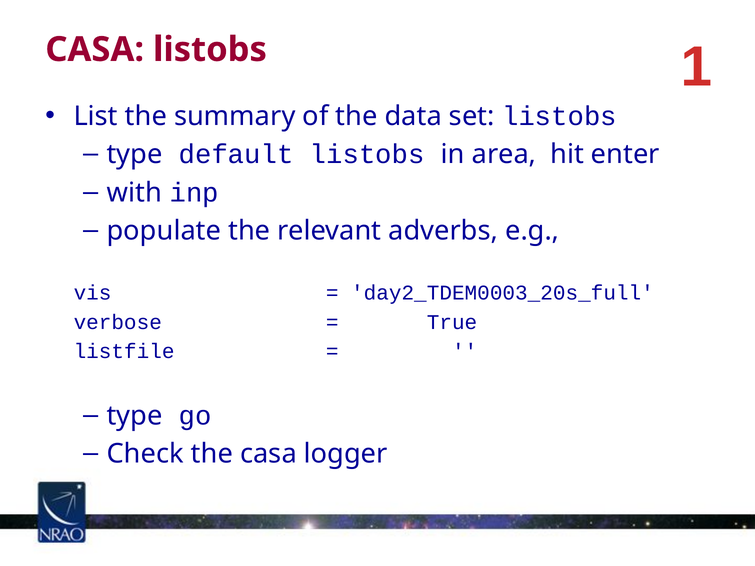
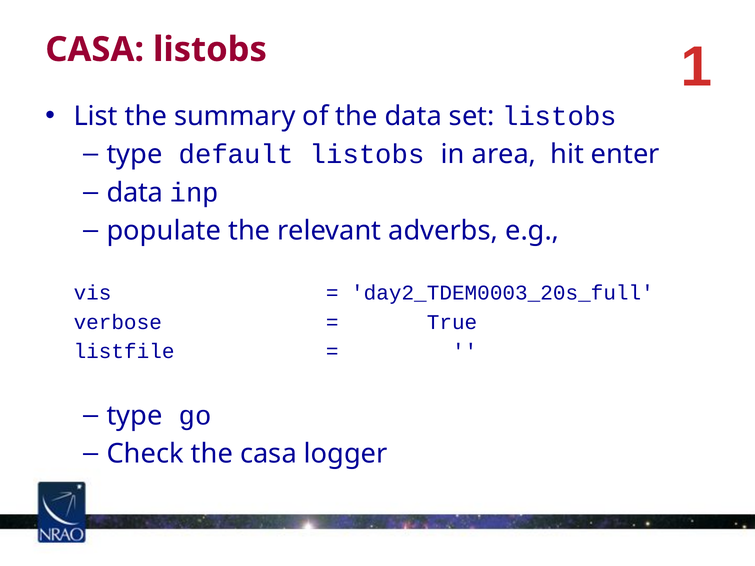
with at (134, 193): with -> data
